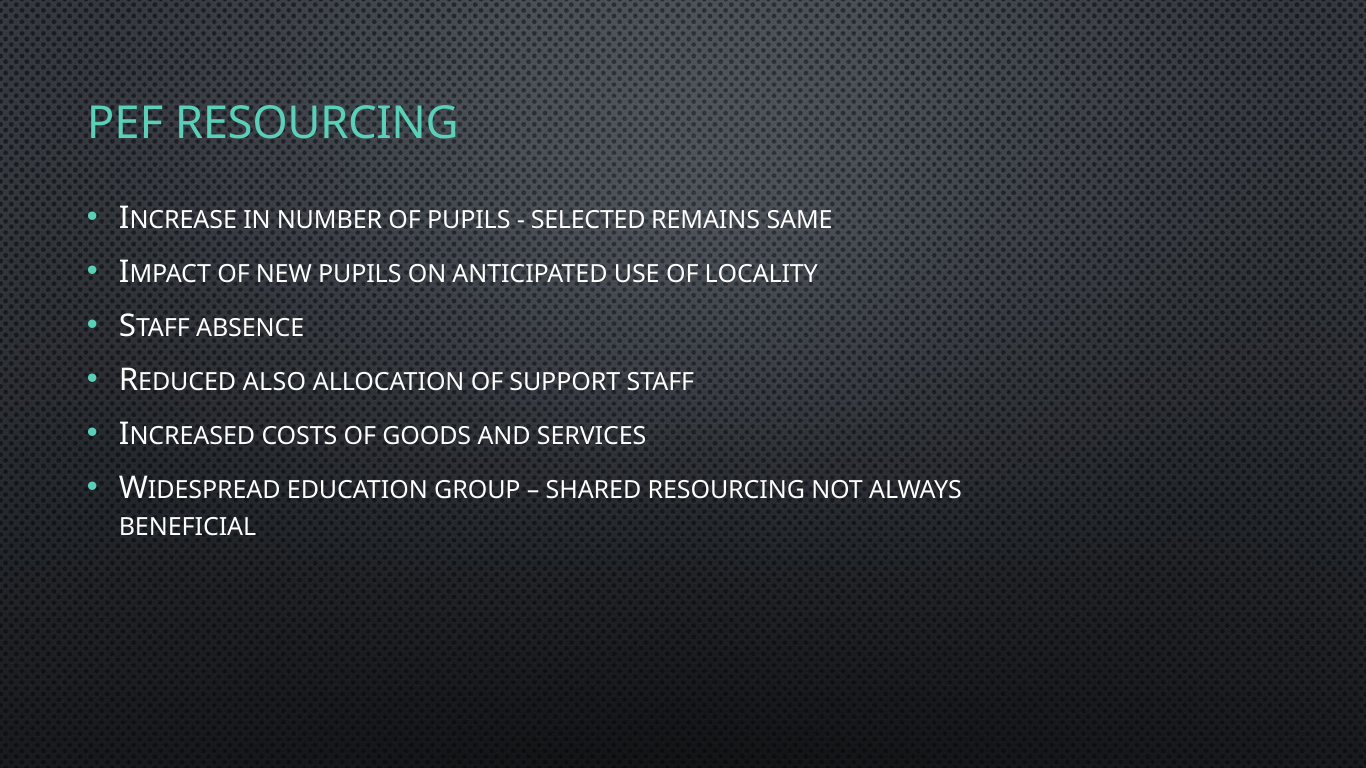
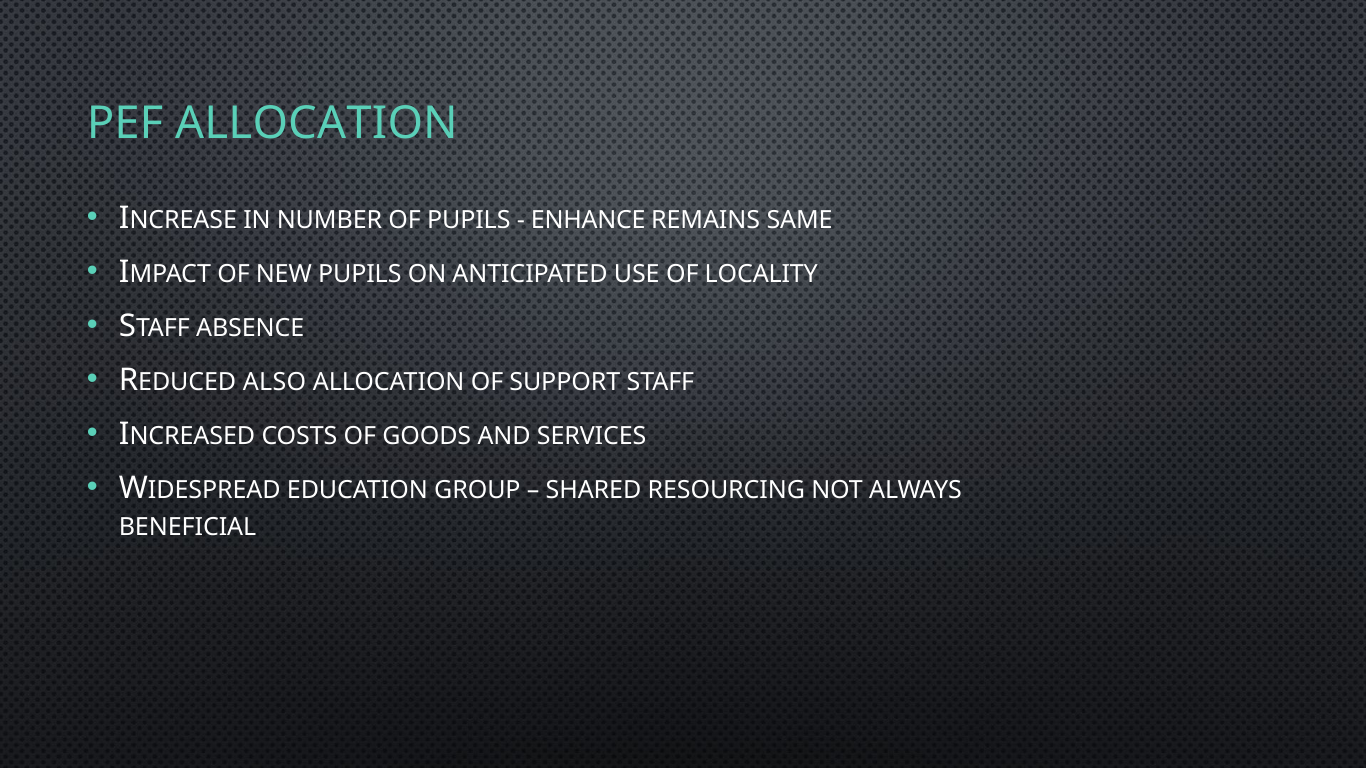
PEF RESOURCING: RESOURCING -> ALLOCATION
SELECTED: SELECTED -> ENHANCE
